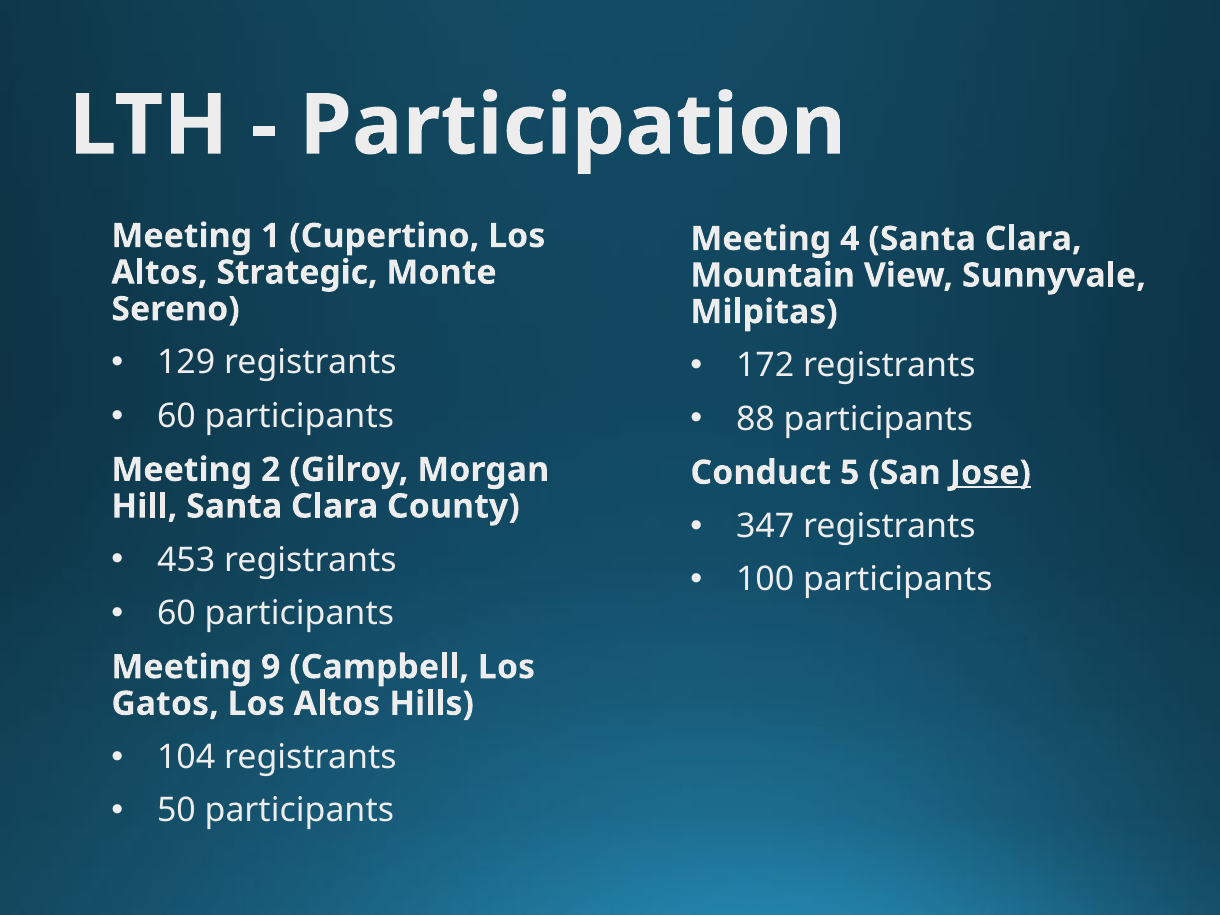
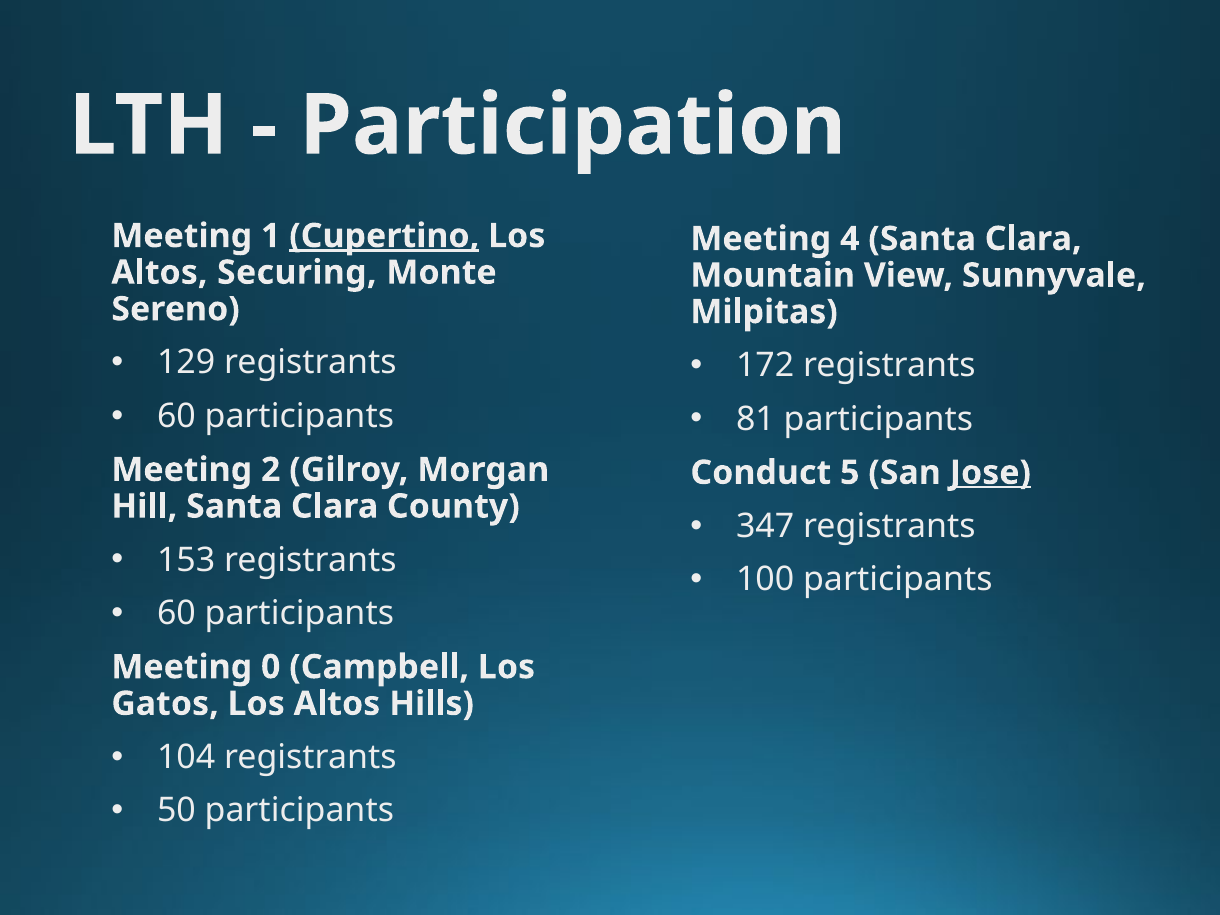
Cupertino underline: none -> present
Strategic: Strategic -> Securing
88: 88 -> 81
453: 453 -> 153
9: 9 -> 0
